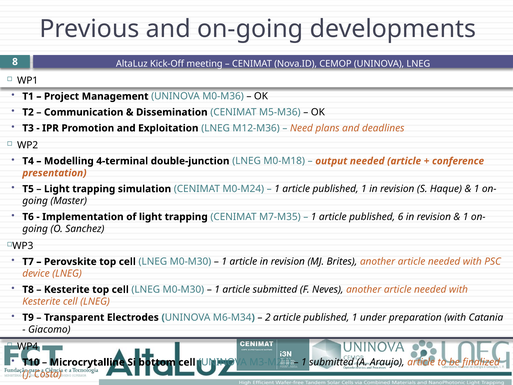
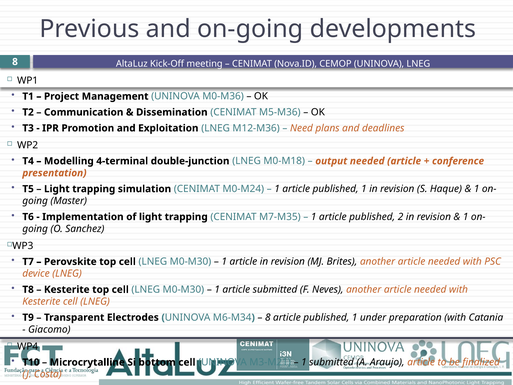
6: 6 -> 2
2 at (268, 317): 2 -> 8
